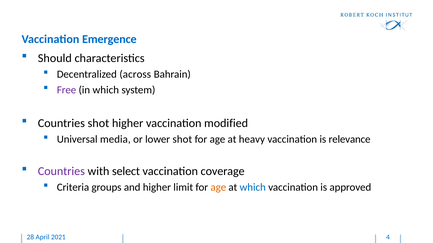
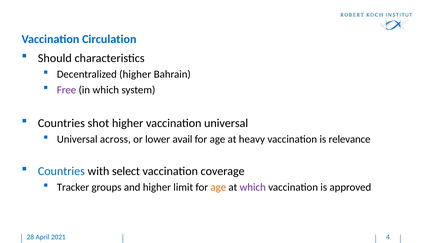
Emergence: Emergence -> Circulation
Decentralized across: across -> higher
vaccination modified: modified -> universal
media: media -> across
lower shot: shot -> avail
Countries at (61, 172) colour: purple -> blue
Criteria: Criteria -> Tracker
which at (253, 188) colour: blue -> purple
